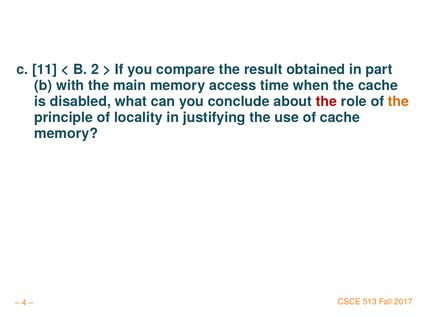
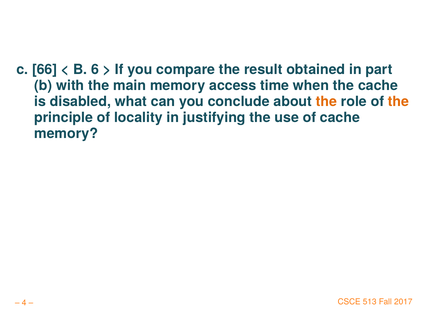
11: 11 -> 66
2: 2 -> 6
the at (326, 102) colour: red -> orange
